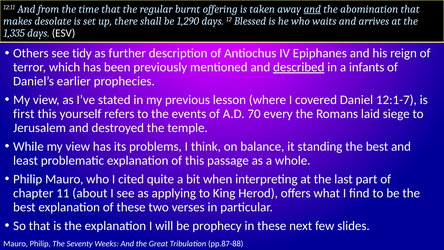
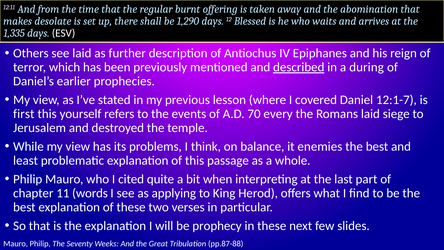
and at (312, 9) underline: present -> none
see tidy: tidy -> laid
infants: infants -> during
standing: standing -> enemies
about: about -> words
